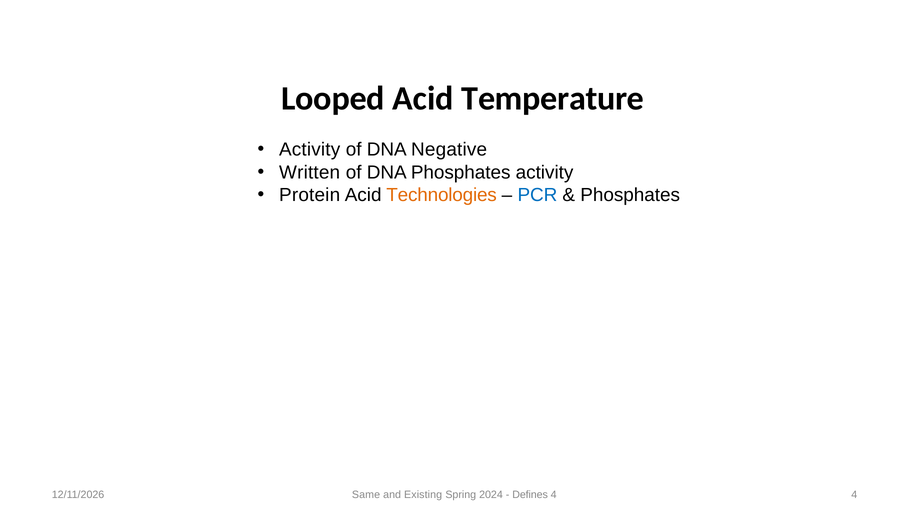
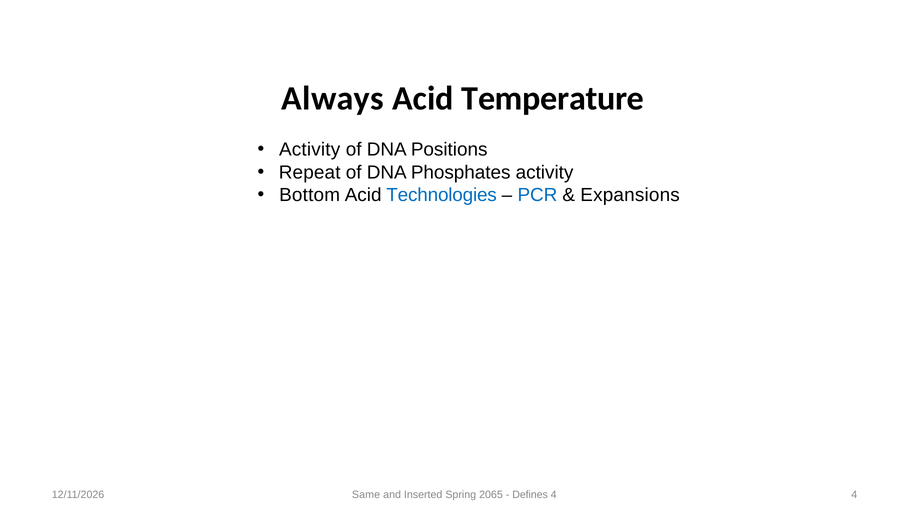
Looped: Looped -> Always
Negative: Negative -> Positions
Written: Written -> Repeat
Protein: Protein -> Bottom
Technologies colour: orange -> blue
Phosphates at (630, 195): Phosphates -> Expansions
Existing: Existing -> Inserted
2024: 2024 -> 2065
